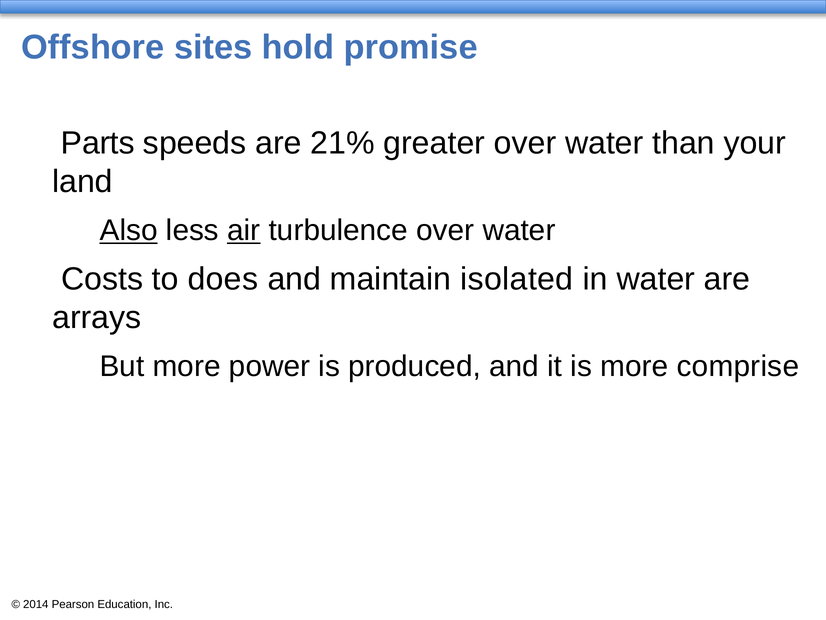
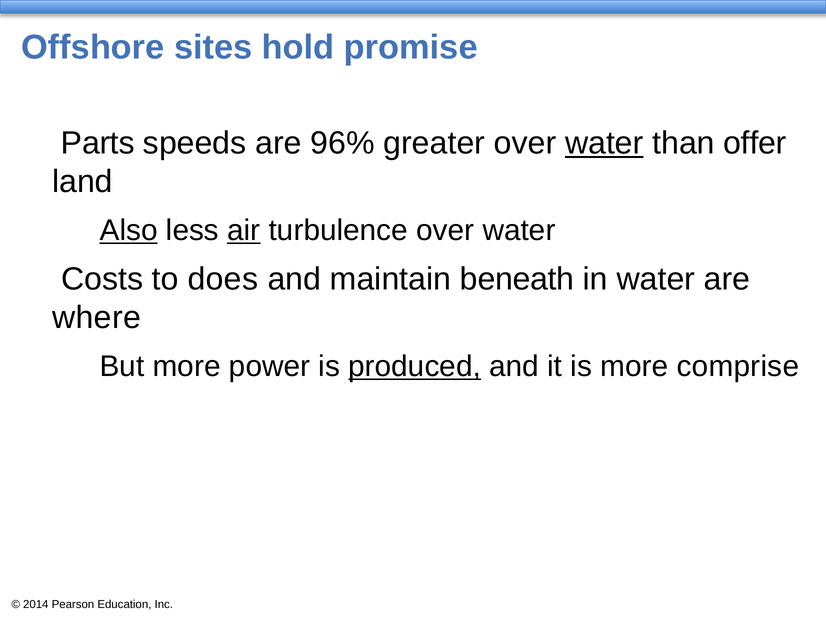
21%: 21% -> 96%
water at (604, 143) underline: none -> present
your: your -> offer
isolated: isolated -> beneath
arrays: arrays -> where
produced underline: none -> present
